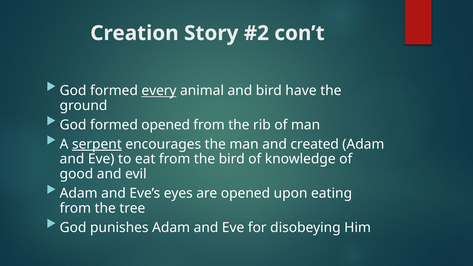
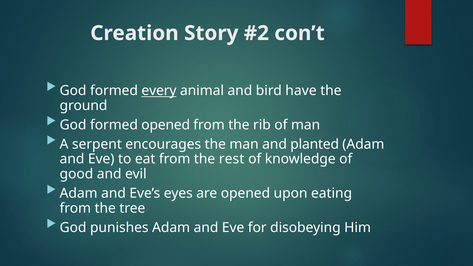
serpent underline: present -> none
created: created -> planted
the bird: bird -> rest
